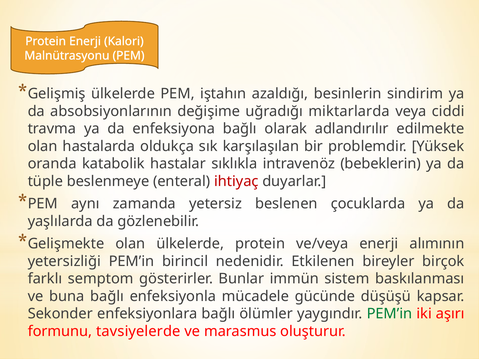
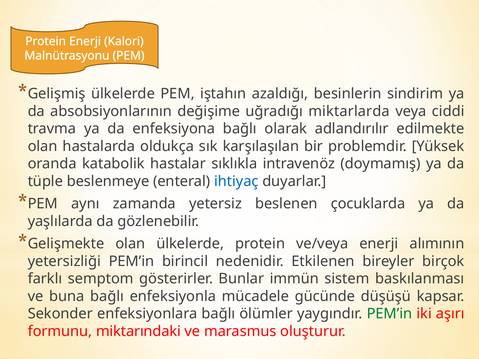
bebeklerin: bebeklerin -> doymamış
ihtiyaç colour: red -> blue
tavsiyelerde: tavsiyelerde -> miktarındaki
